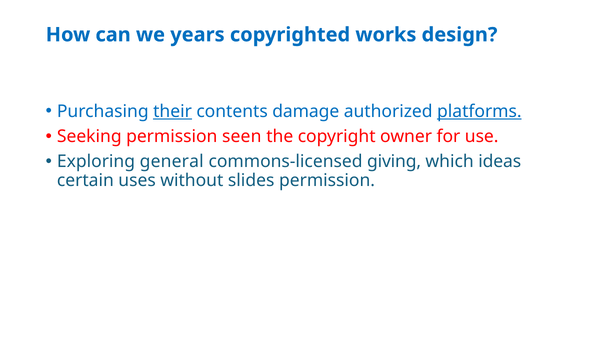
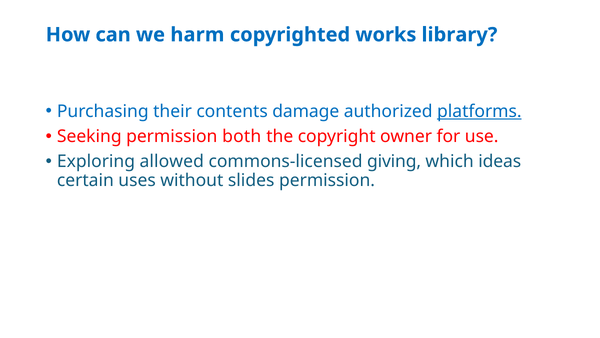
years: years -> harm
design: design -> library
their underline: present -> none
seen: seen -> both
general: general -> allowed
